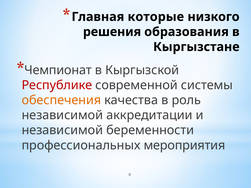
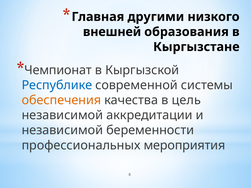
которые: которые -> другими
решения: решения -> внешней
Республике colour: red -> blue
роль: роль -> цель
